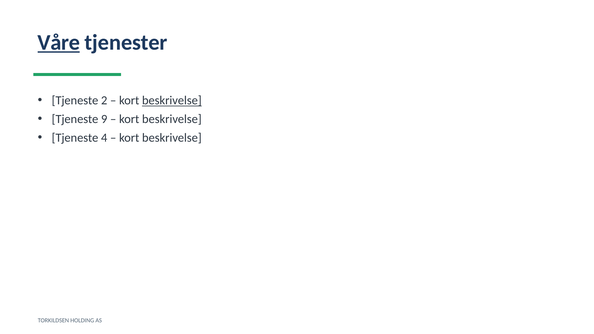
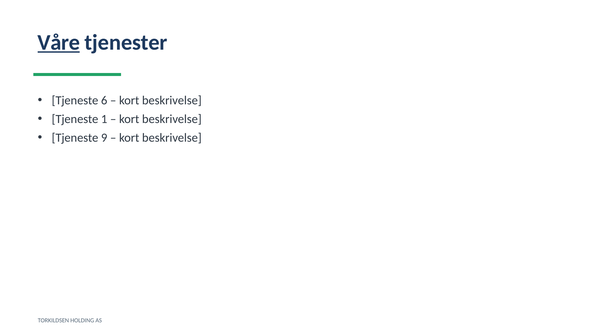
2: 2 -> 6
beskrivelse at (172, 101) underline: present -> none
9: 9 -> 1
4: 4 -> 9
